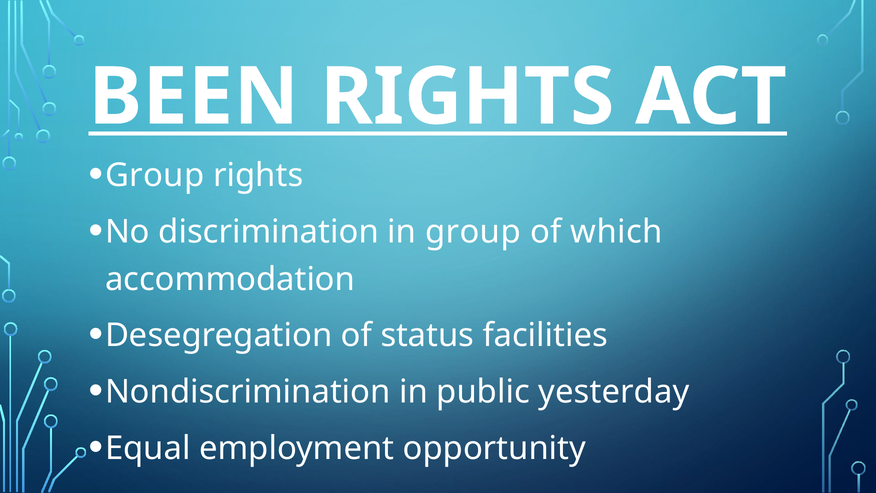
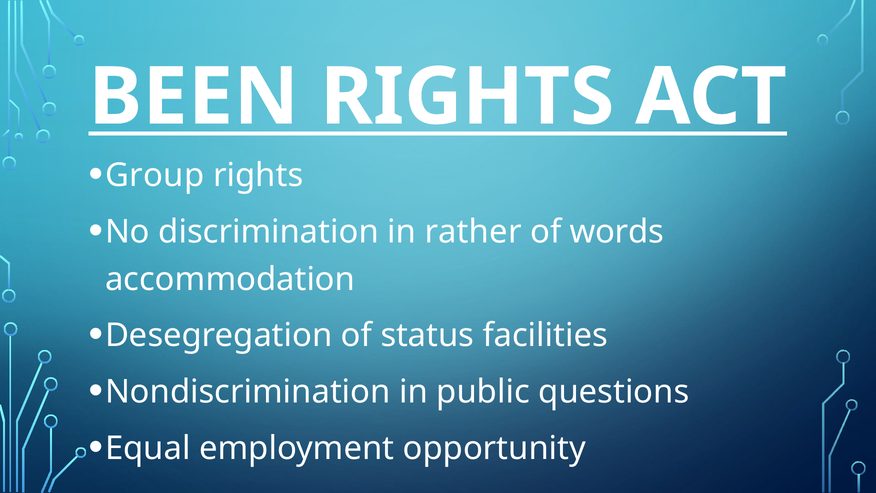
in group: group -> rather
which: which -> words
yesterday: yesterday -> questions
